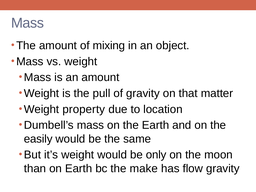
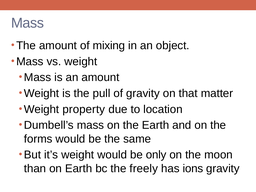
easily: easily -> forms
make: make -> freely
flow: flow -> ions
